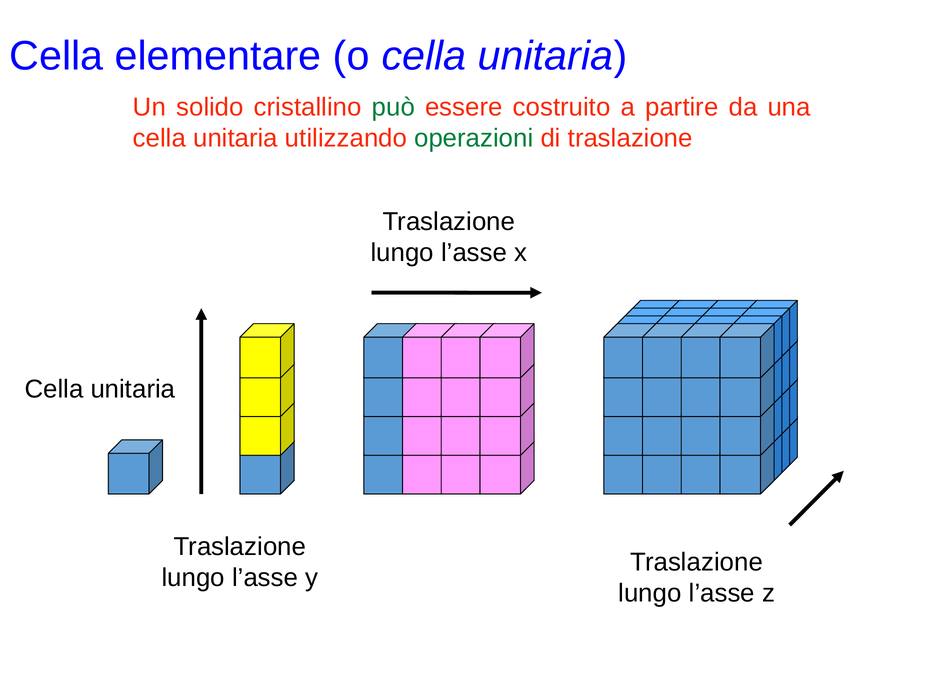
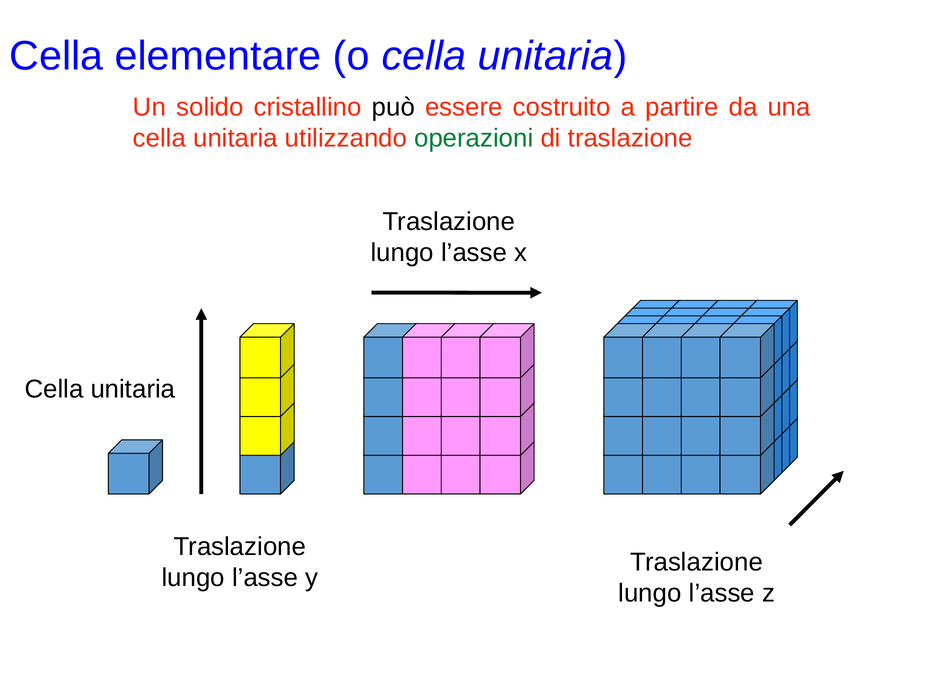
può colour: green -> black
